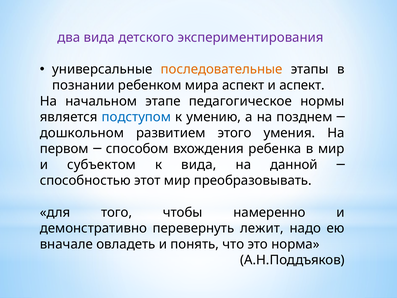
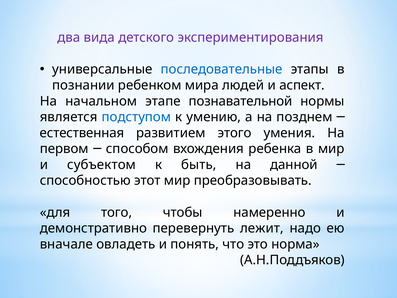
последовательные colour: orange -> blue
мира аспект: аспект -> людей
педагогическое: педагогическое -> познавательной
дошкольном: дошкольном -> естественная
к вида: вида -> быть
